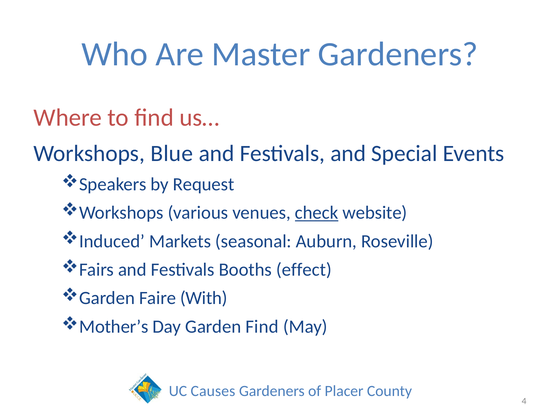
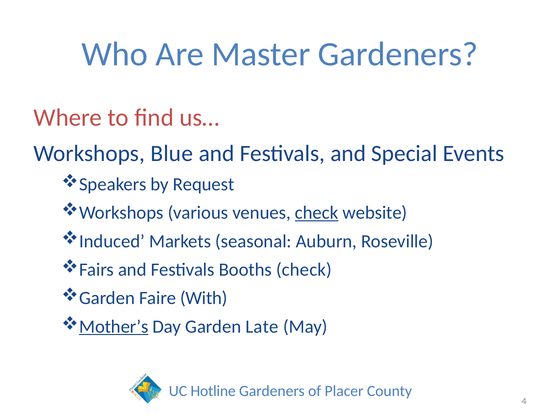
Booths effect: effect -> check
Mother’s underline: none -> present
Garden Find: Find -> Late
Causes: Causes -> Hotline
